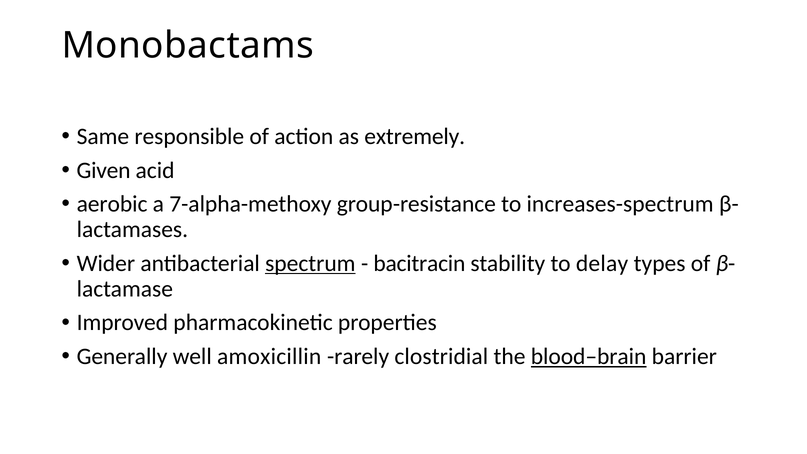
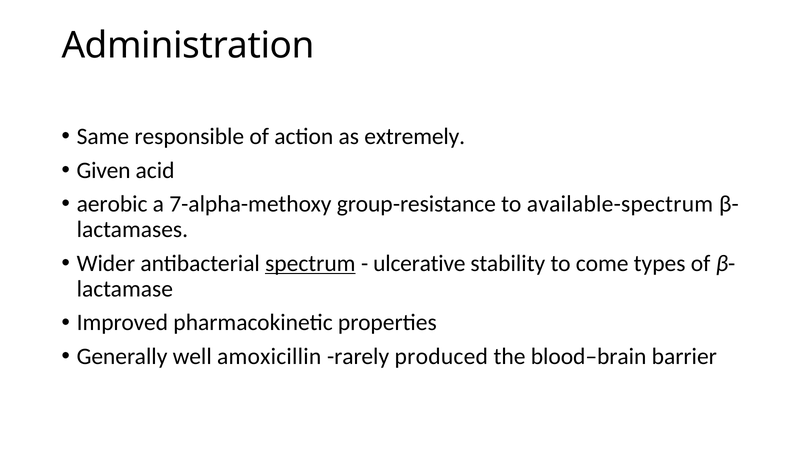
Monobactams: Monobactams -> Administration
increases-spectrum: increases-spectrum -> available-spectrum
bacitracin: bacitracin -> ulcerative
delay: delay -> come
clostridial: clostridial -> produced
blood–brain underline: present -> none
